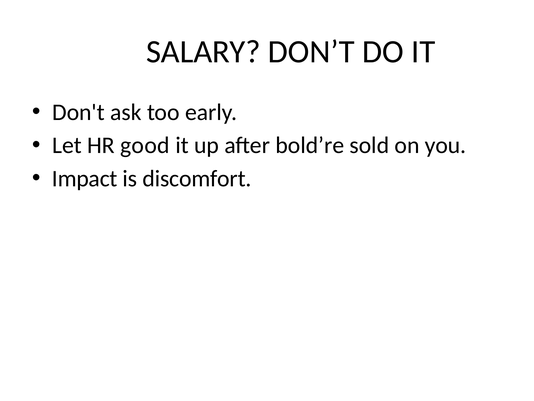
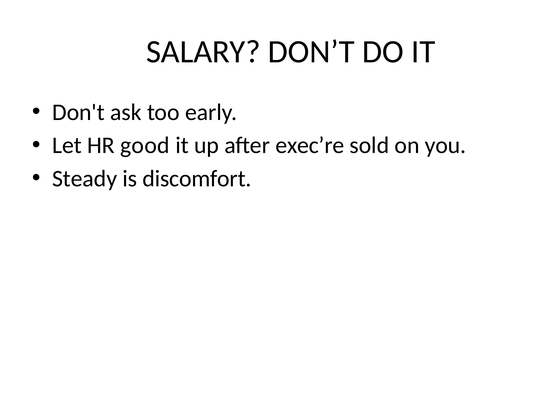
bold’re: bold’re -> exec’re
Impact: Impact -> Steady
